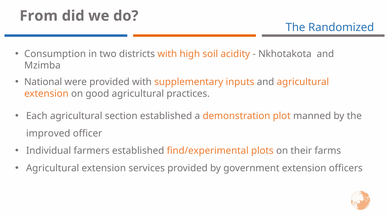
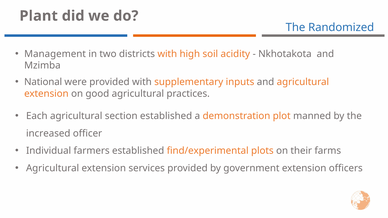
From: From -> Plant
Consumption: Consumption -> Management
improved: improved -> increased
